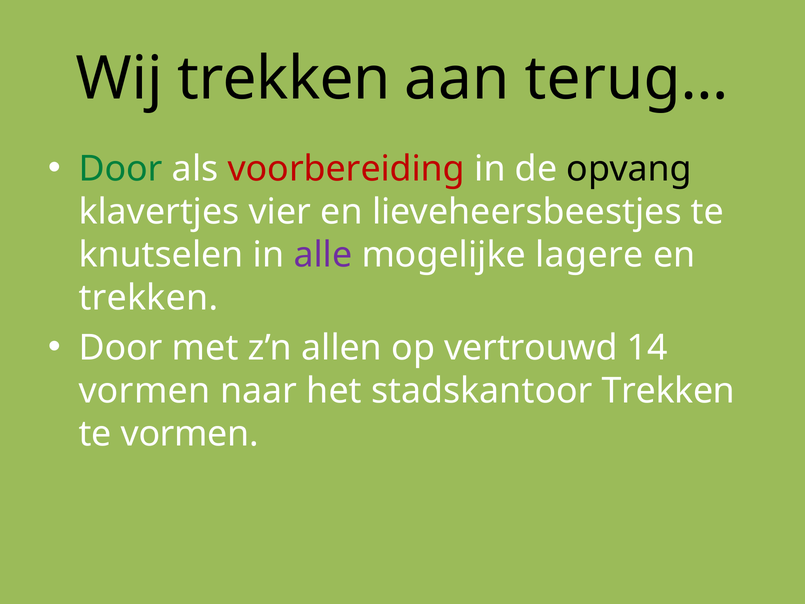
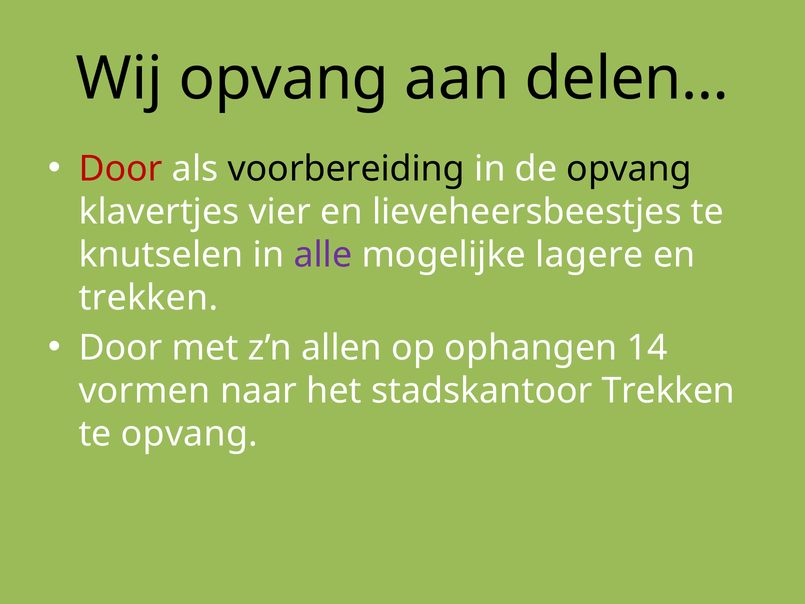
Wij trekken: trekken -> opvang
terug…: terug… -> delen…
Door at (121, 169) colour: green -> red
voorbereiding colour: red -> black
vertrouwd: vertrouwd -> ophangen
te vormen: vormen -> opvang
